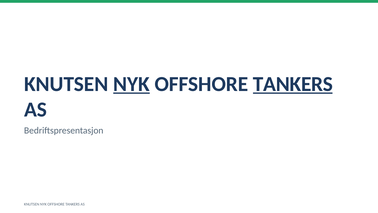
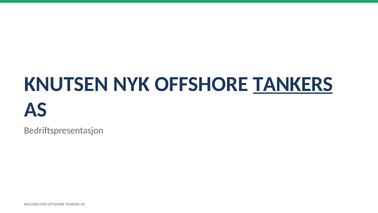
NYK at (131, 84) underline: present -> none
